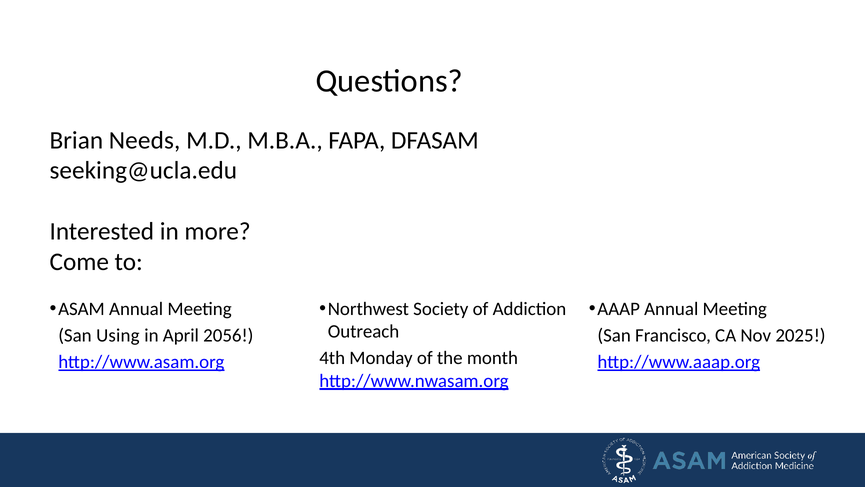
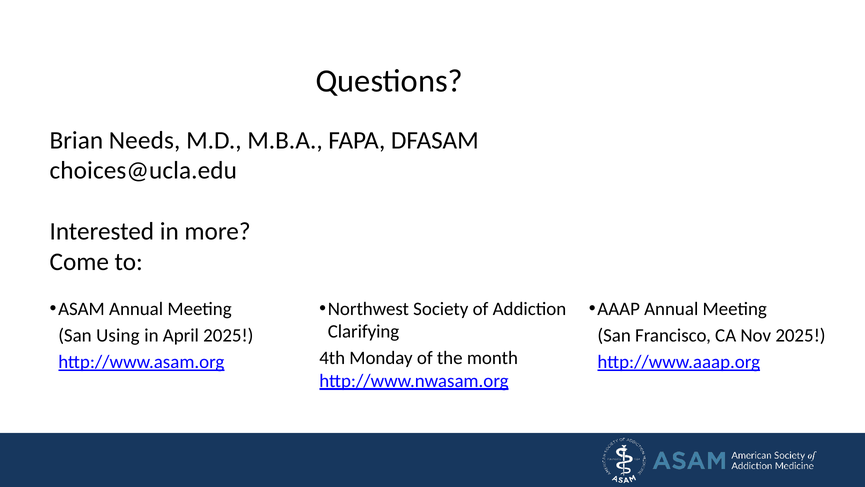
seeking@ucla.edu: seeking@ucla.edu -> choices@ucla.edu
Outreach: Outreach -> Clarifying
April 2056: 2056 -> 2025
